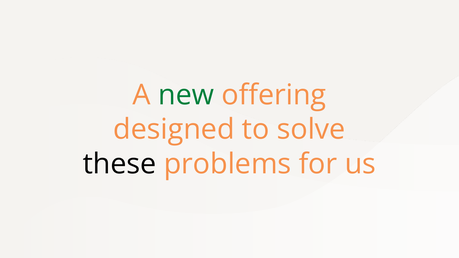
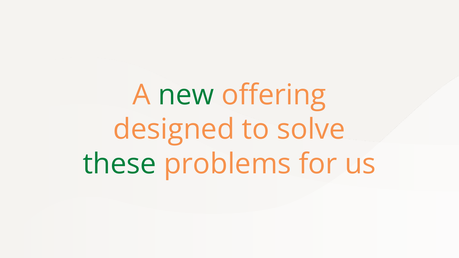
these colour: black -> green
